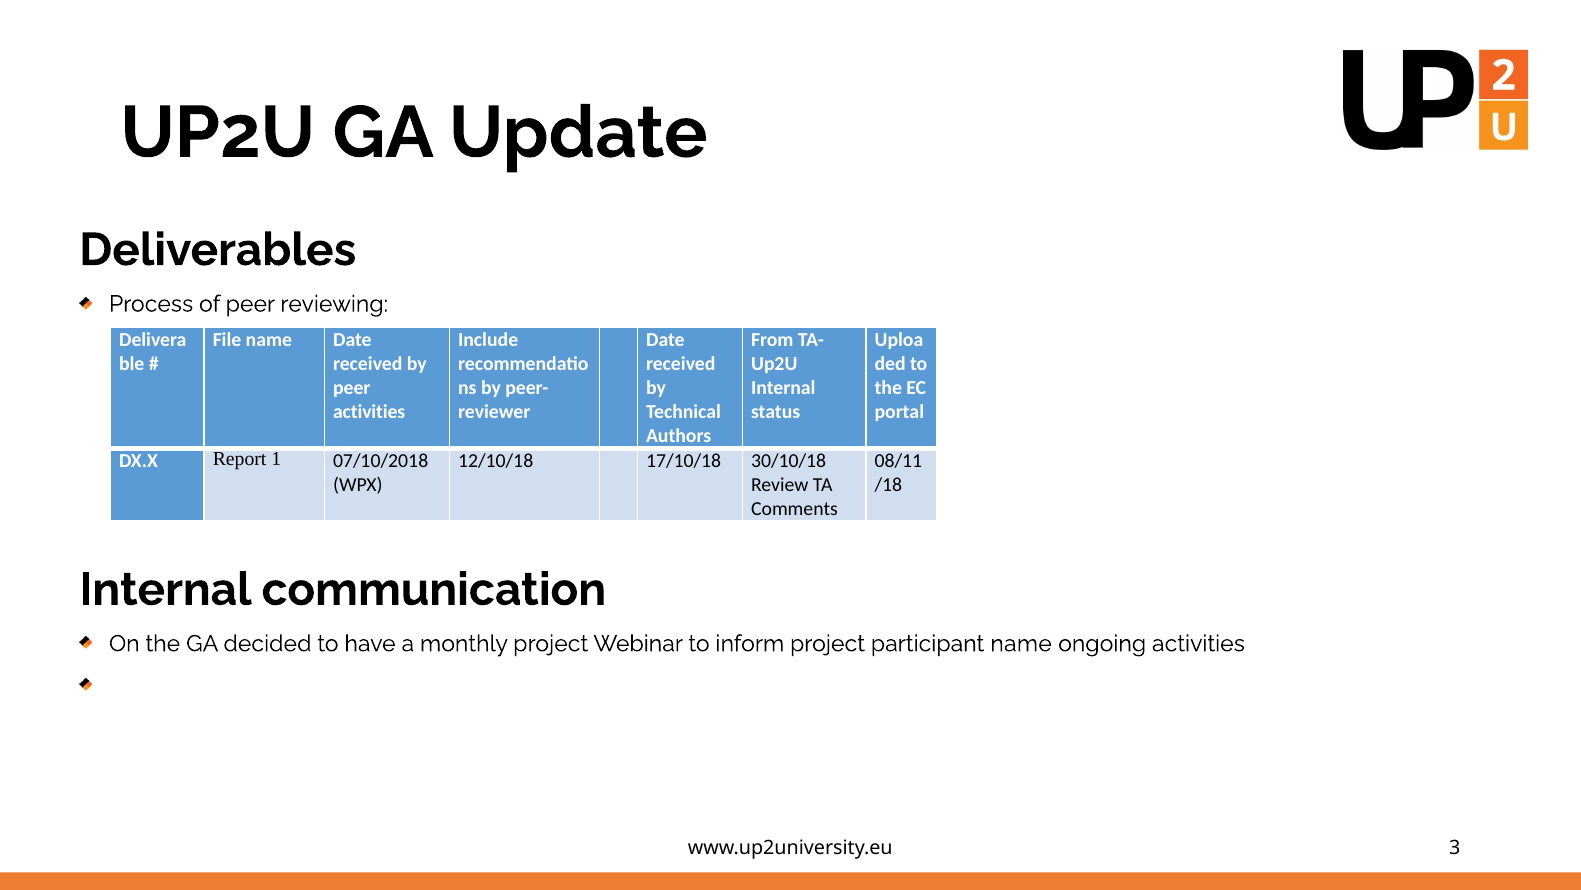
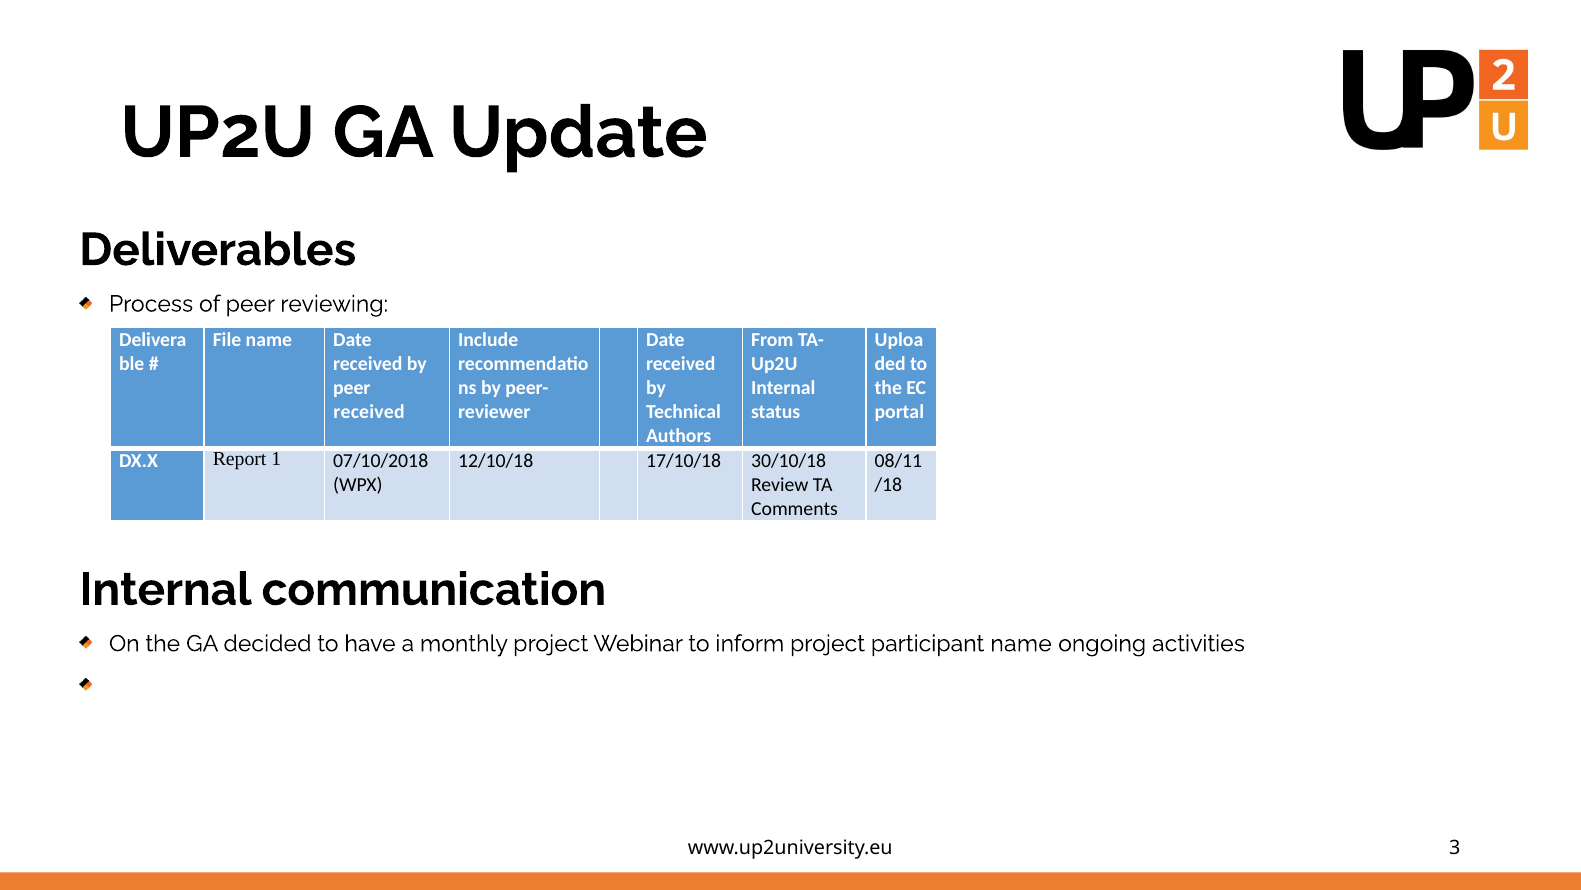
activities at (369, 412): activities -> received
